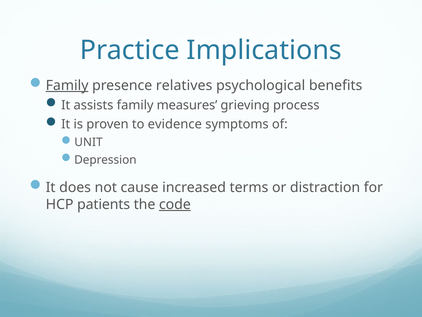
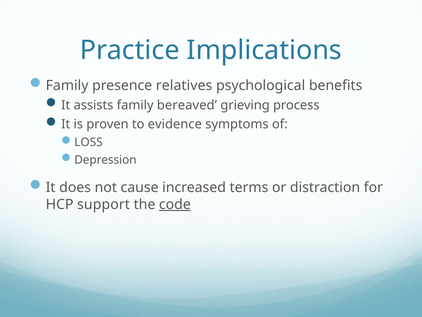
Family at (67, 85) underline: present -> none
measures: measures -> bereaved
UNIT: UNIT -> LOSS
patients: patients -> support
